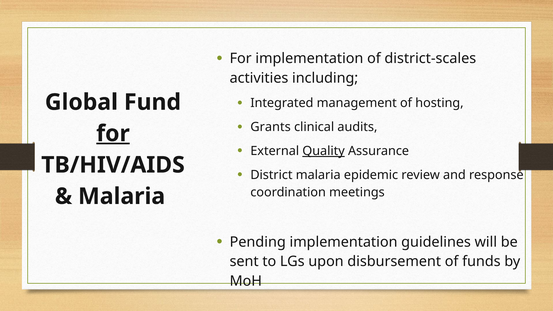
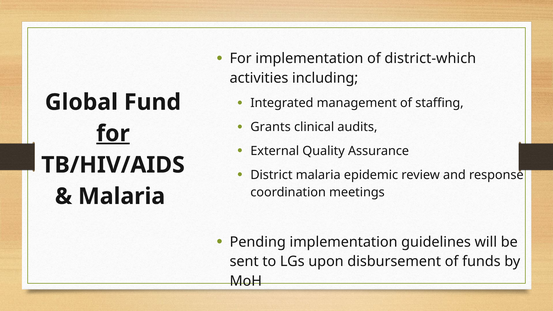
district-scales: district-scales -> district-which
hosting: hosting -> staffing
Quality underline: present -> none
